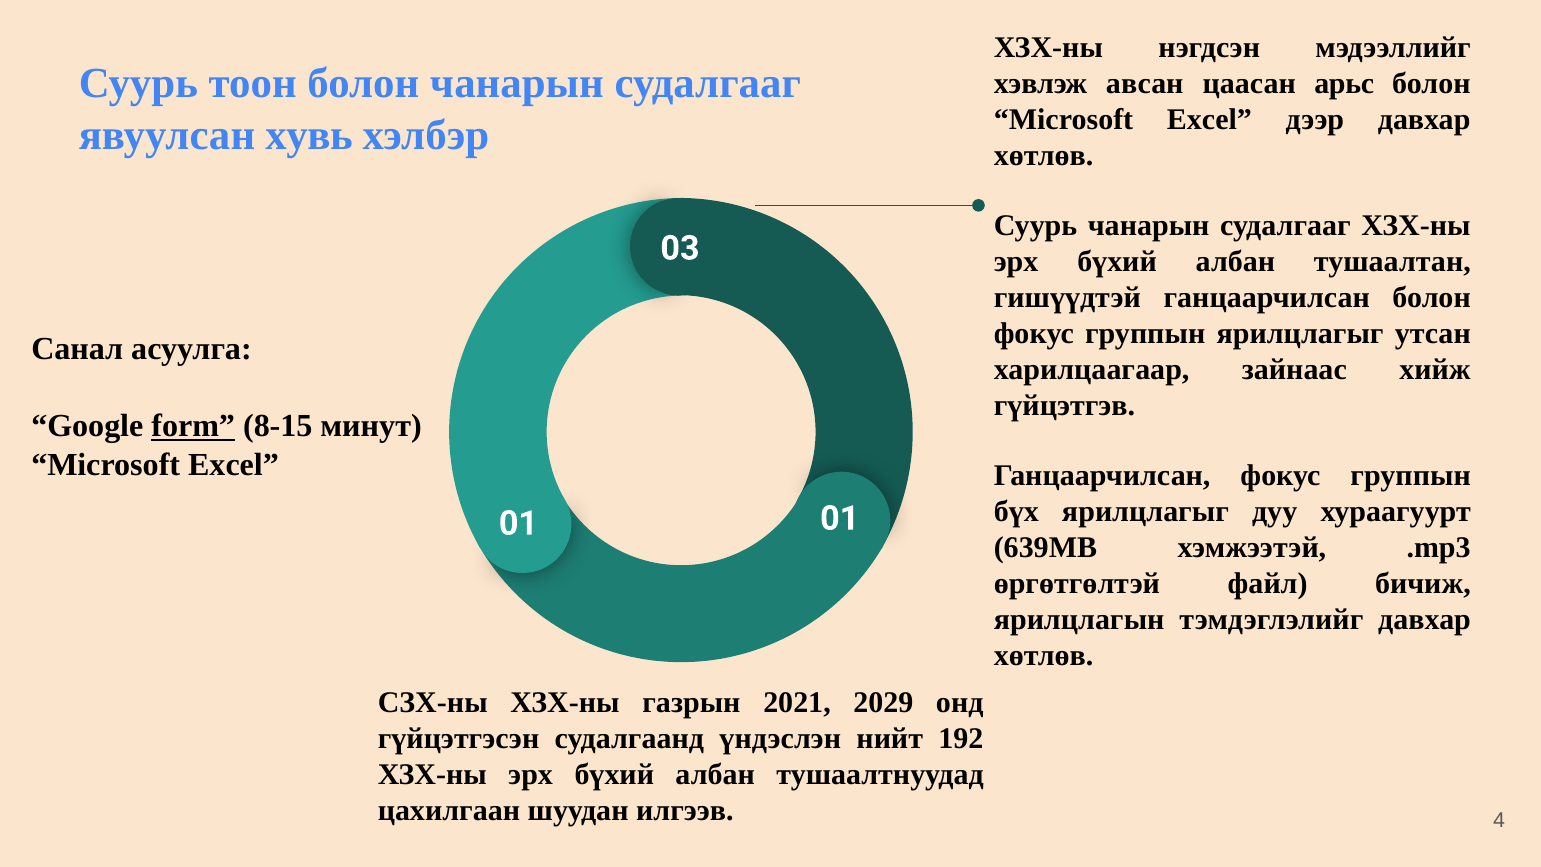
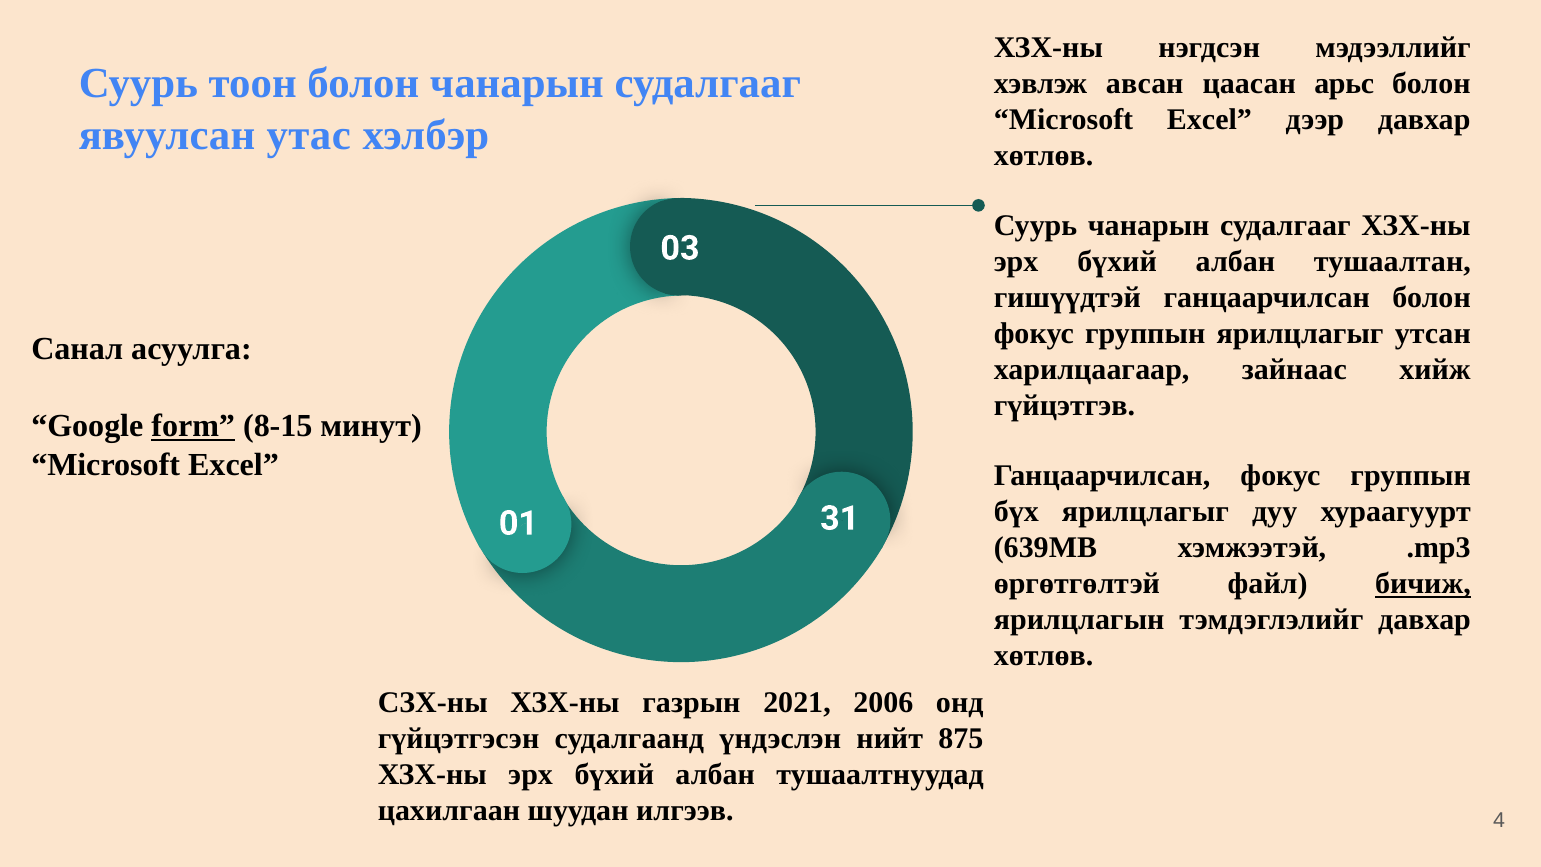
хувь: хувь -> утас
01 01: 01 -> 31
бичиж underline: none -> present
2029: 2029 -> 2006
192: 192 -> 875
